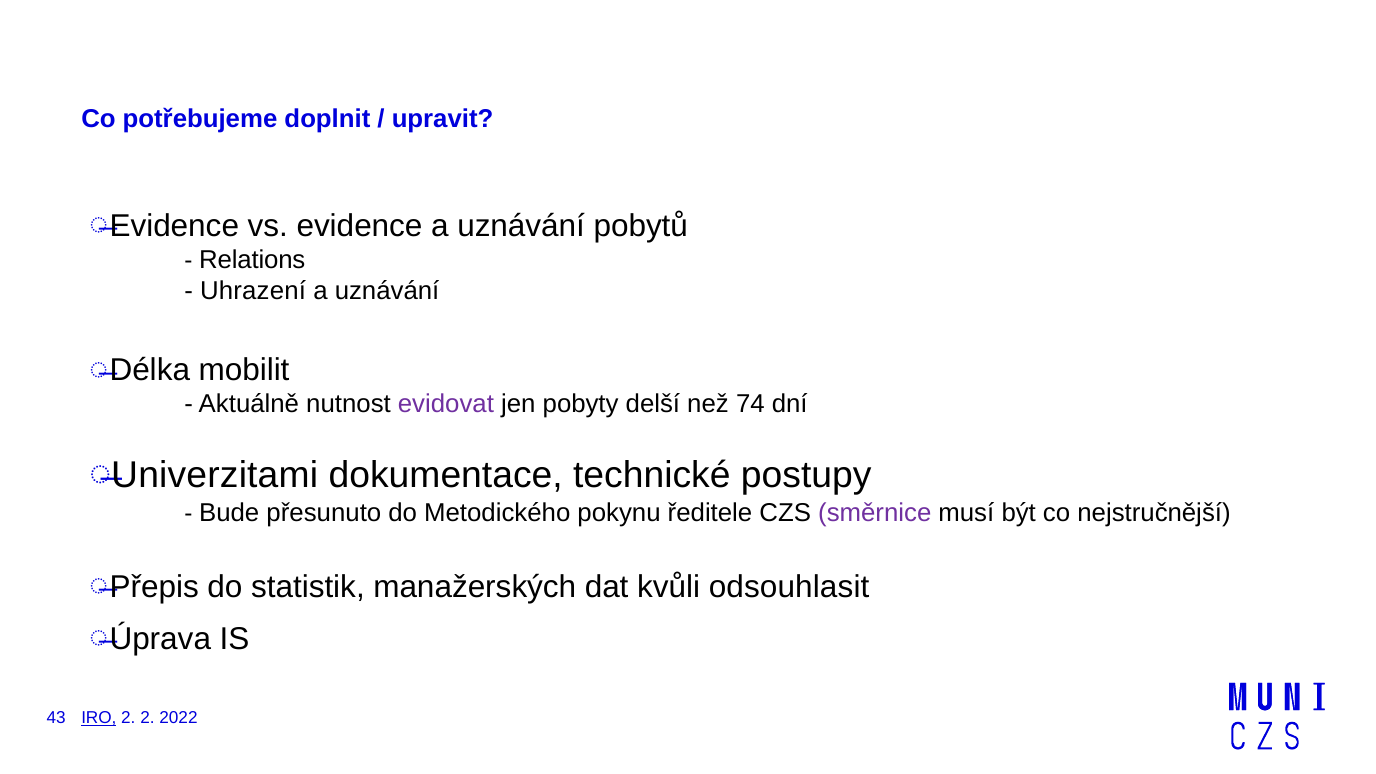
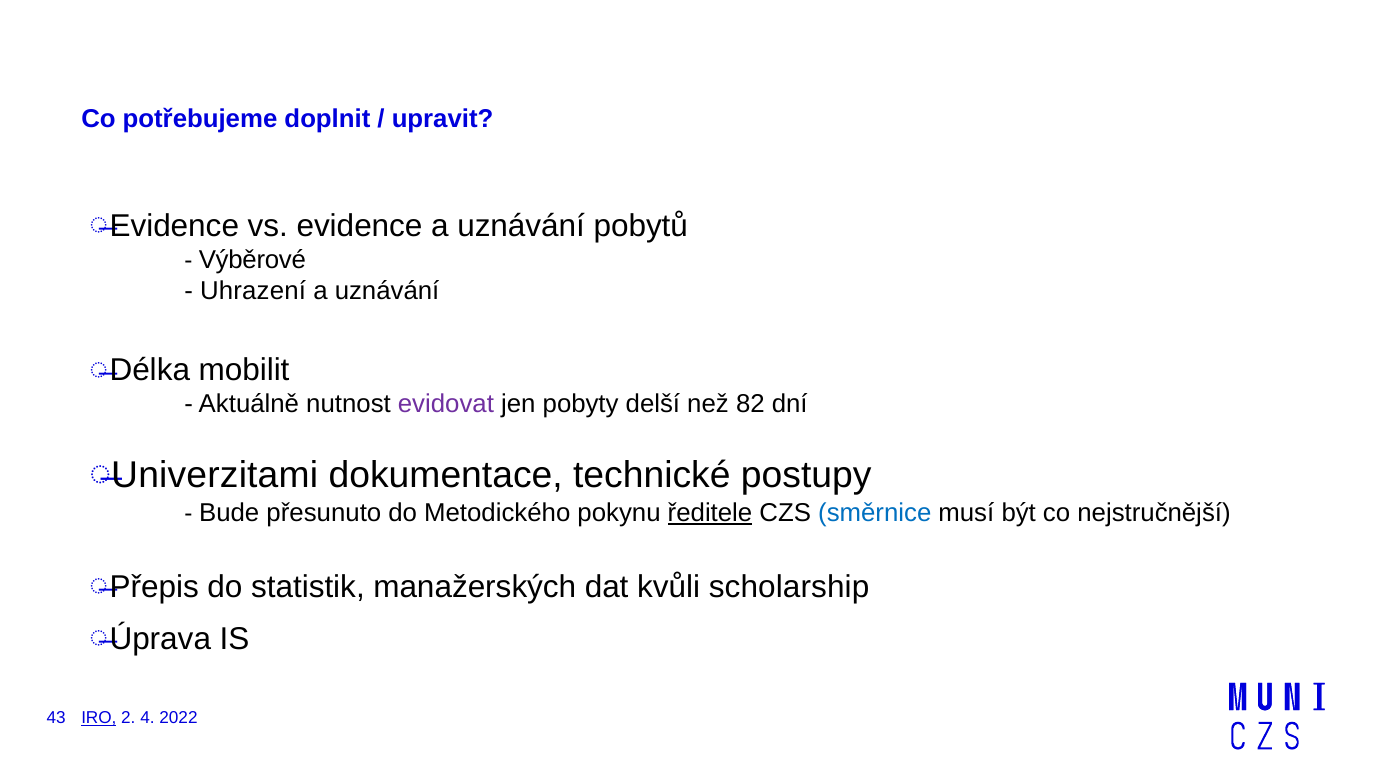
Relations: Relations -> Výběrové
74: 74 -> 82
ředitele underline: none -> present
směrnice colour: purple -> blue
odsouhlasit: odsouhlasit -> scholarship
2 2: 2 -> 4
